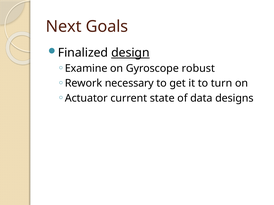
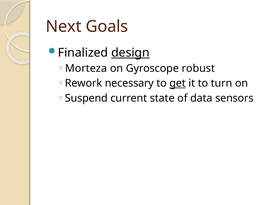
Examine: Examine -> Morteza
get underline: none -> present
Actuator: Actuator -> Suspend
designs: designs -> sensors
